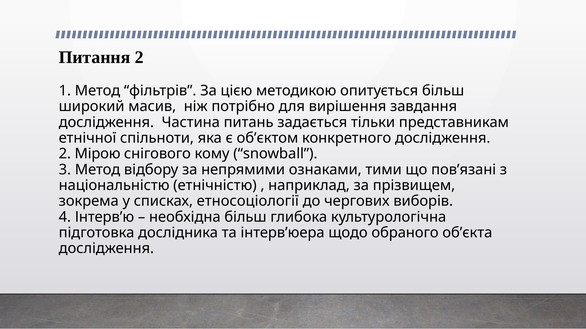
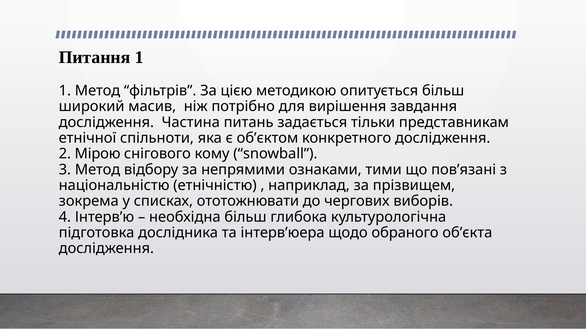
Питання 2: 2 -> 1
етносоціології: етносоціології -> ототожнювати
